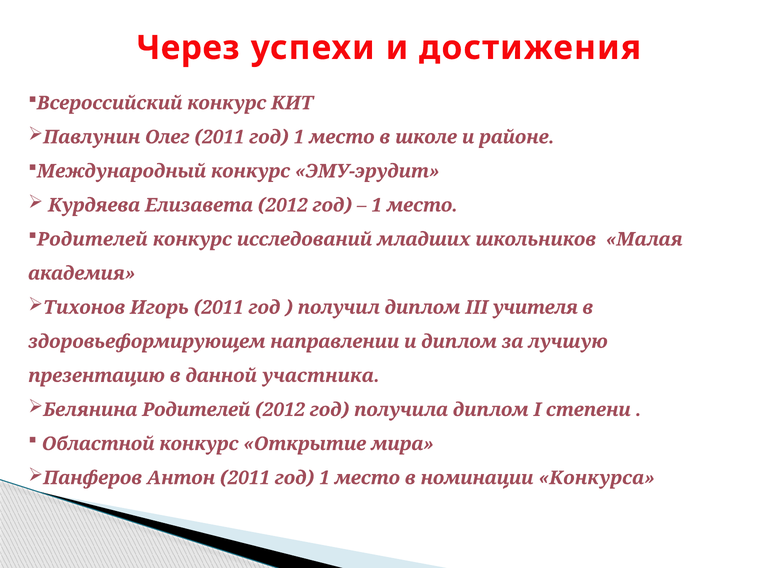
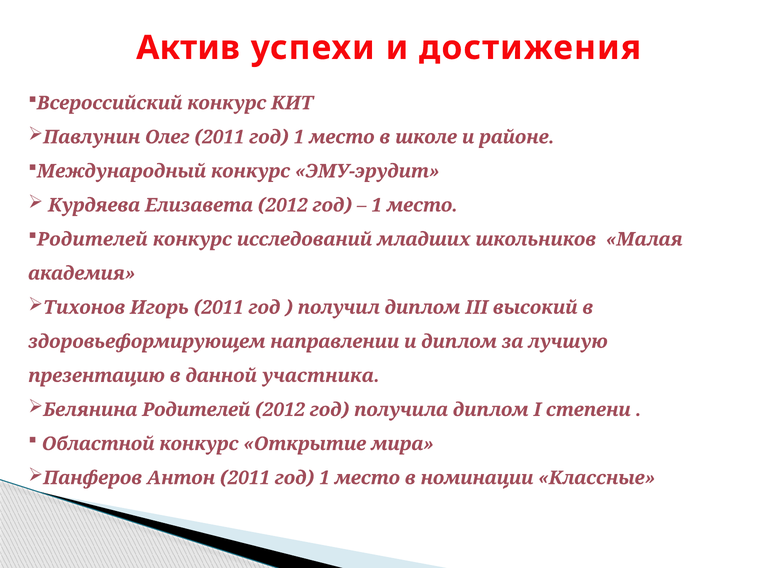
Через: Через -> Актив
учителя: учителя -> высокий
Конкурса: Конкурса -> Классные
